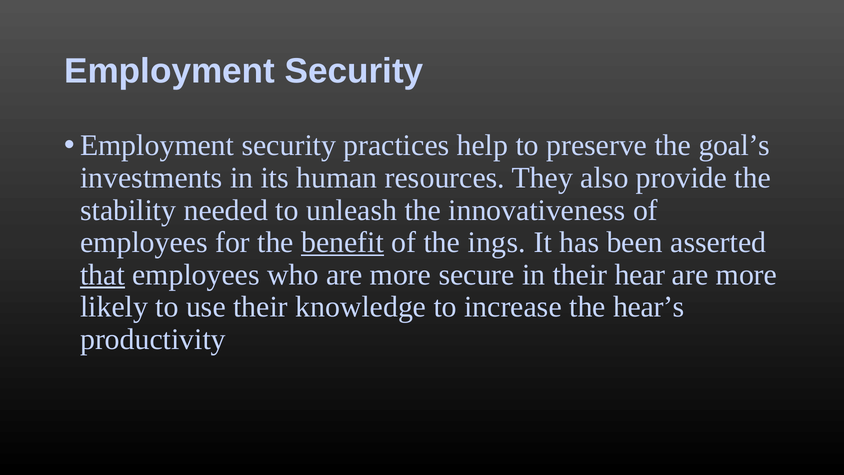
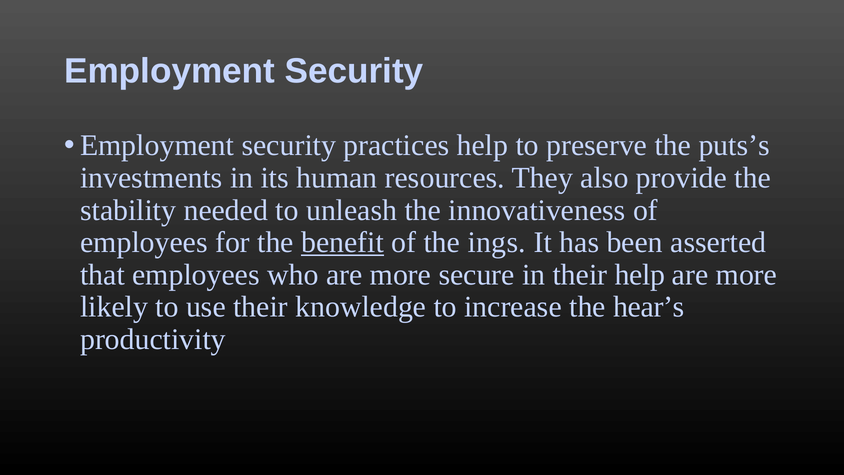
goal’s: goal’s -> puts’s
that underline: present -> none
their hear: hear -> help
